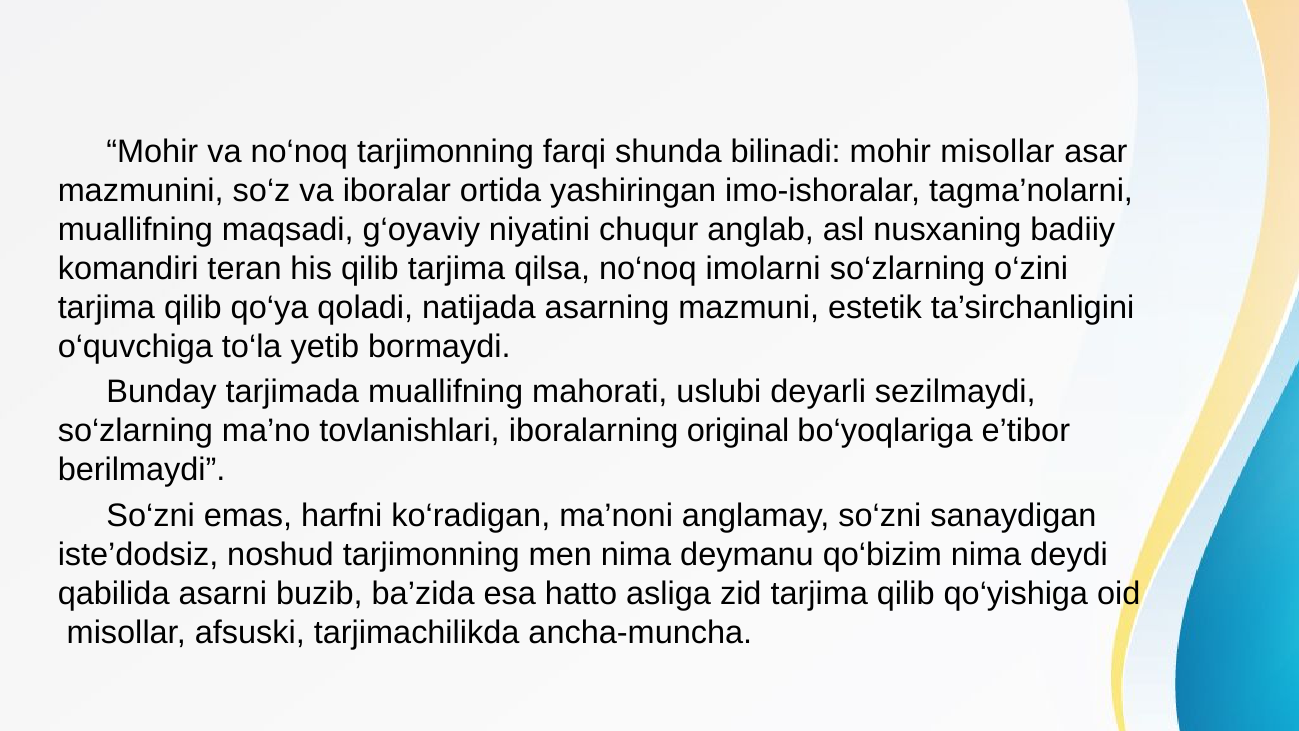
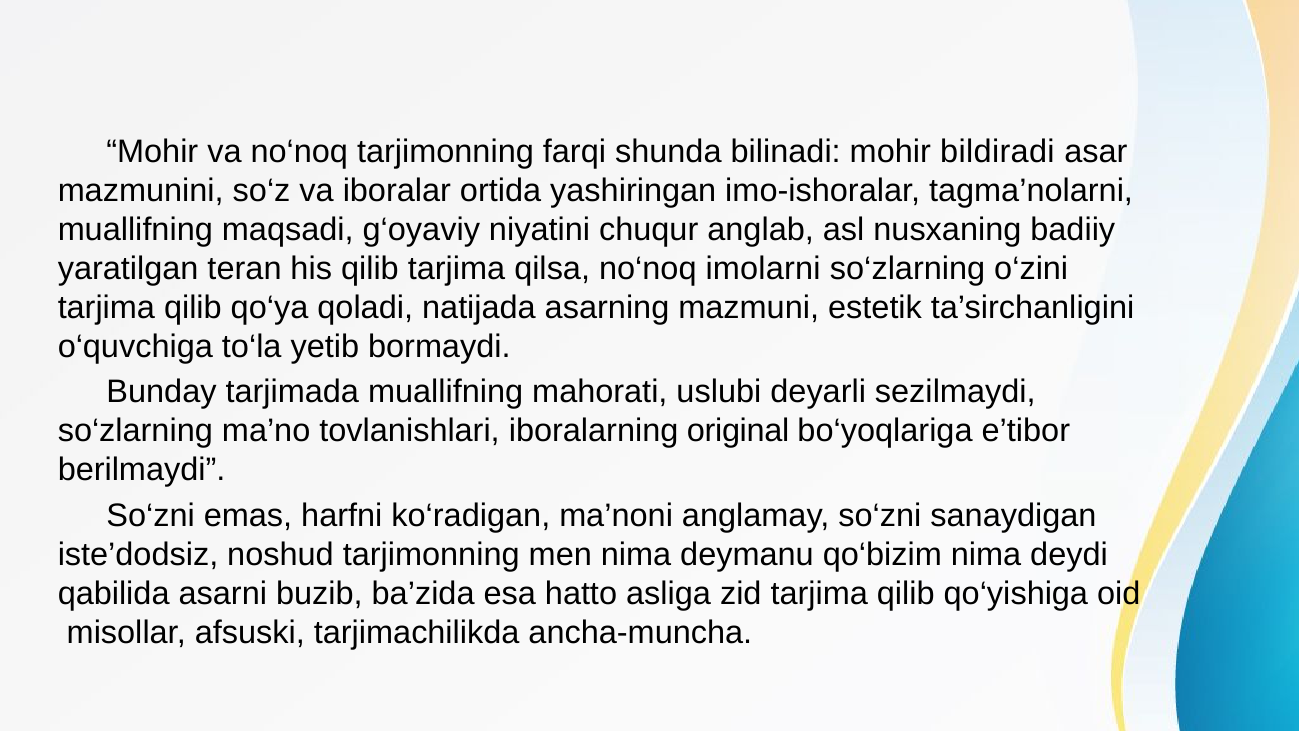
mohir misollar: misollar -> bildiradi
komandiri: komandiri -> yaratilgan
